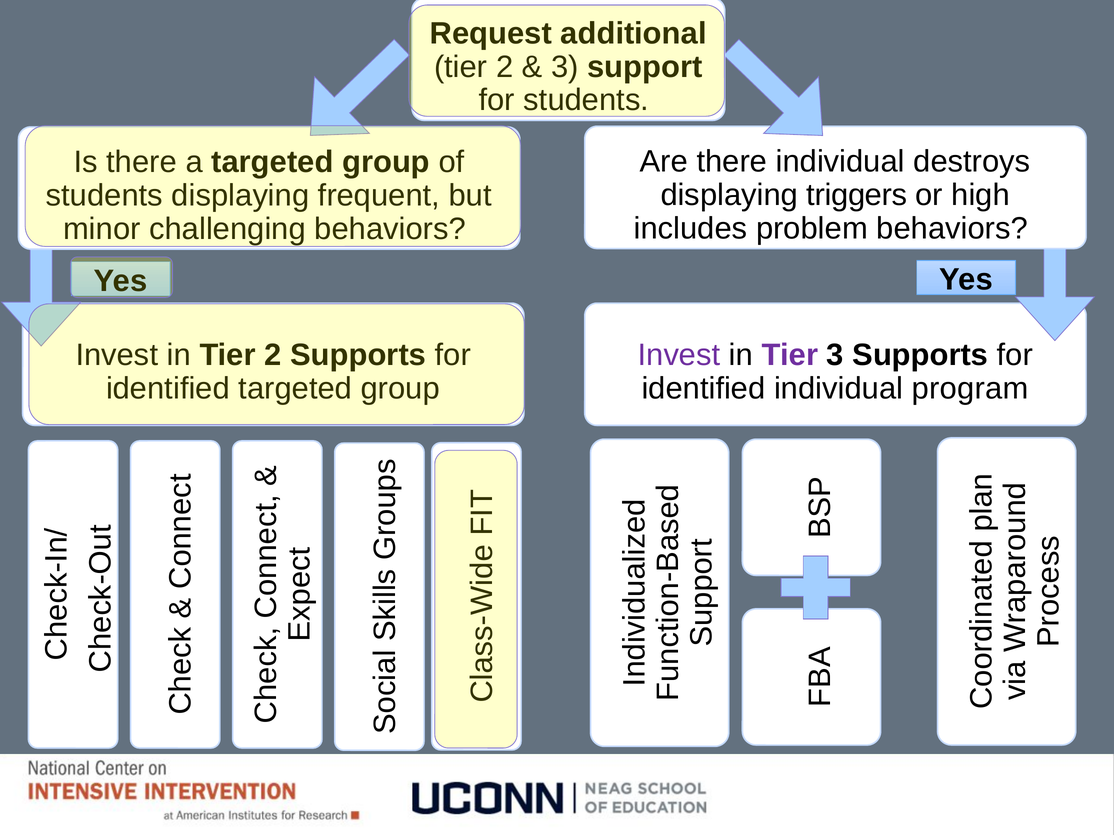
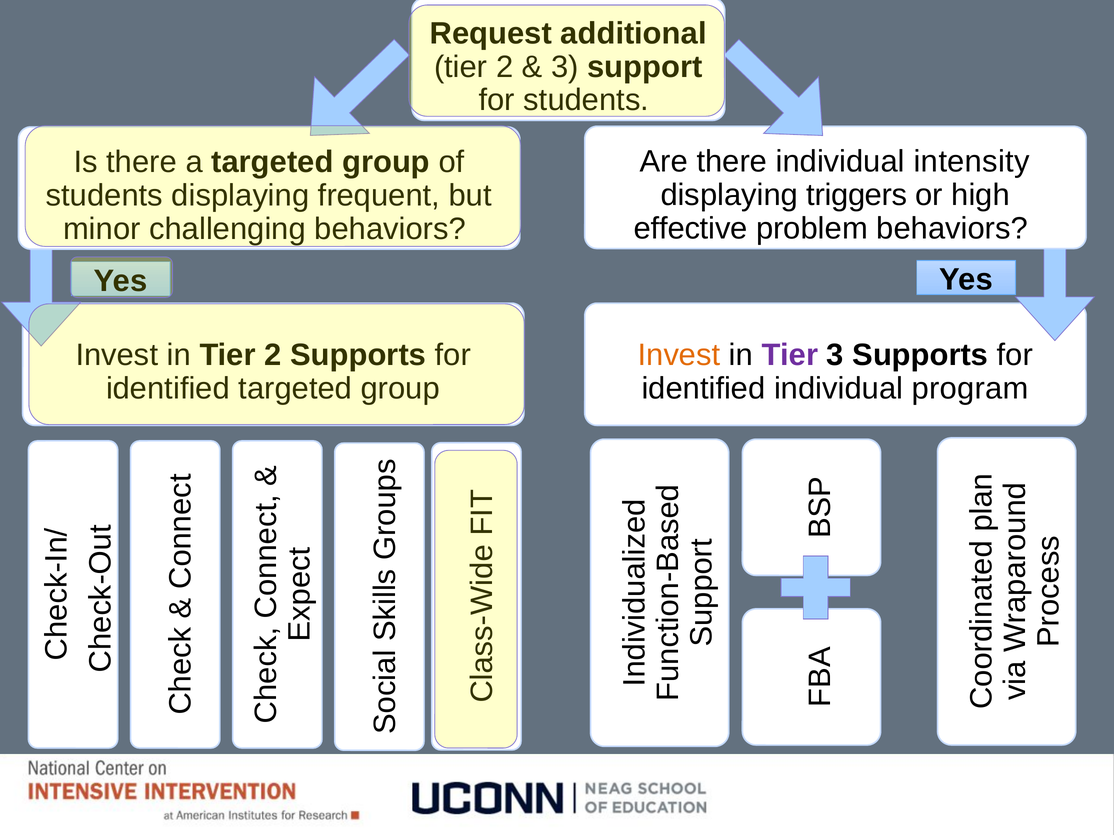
destroys: destroys -> intensity
includes: includes -> effective
Invest at (679, 355) colour: purple -> orange
